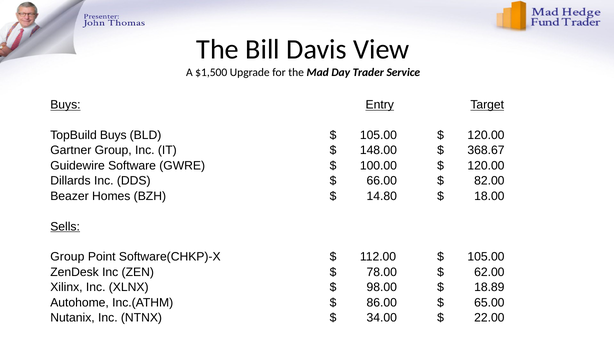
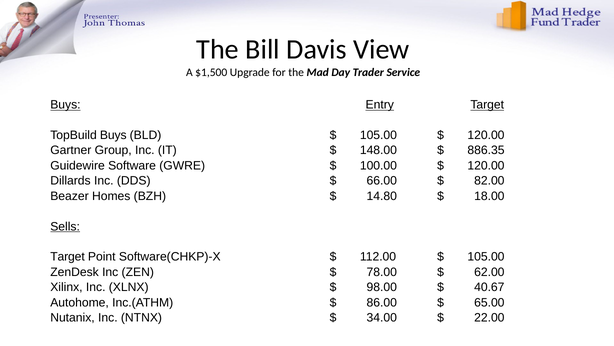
368.67: 368.67 -> 886.35
Group at (67, 257): Group -> Target
18.89: 18.89 -> 40.67
